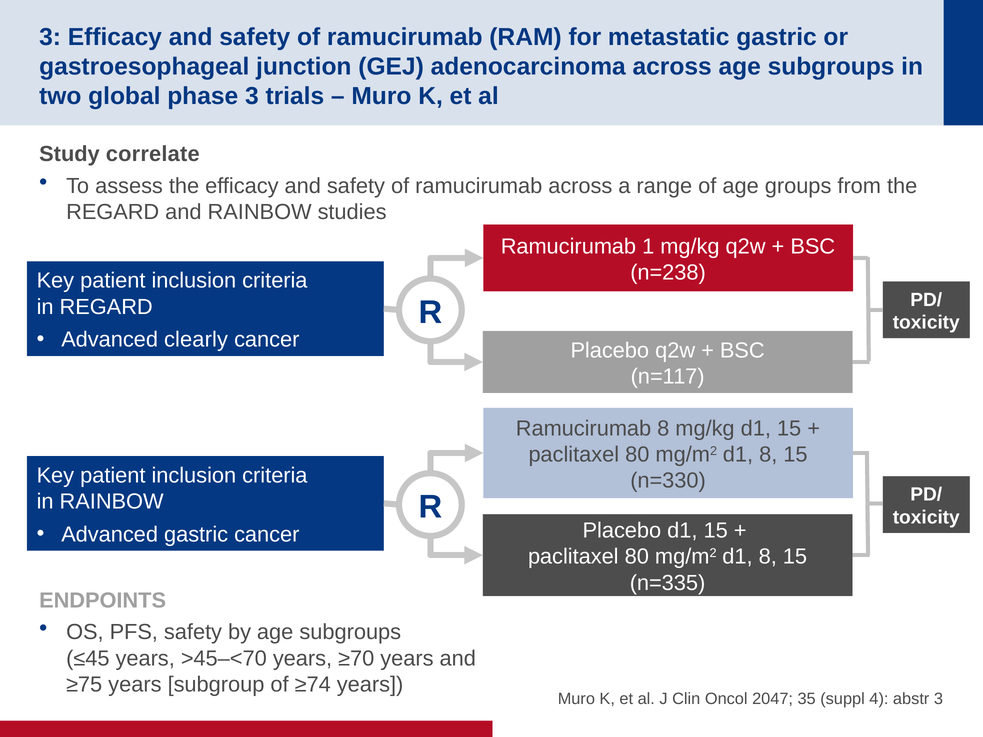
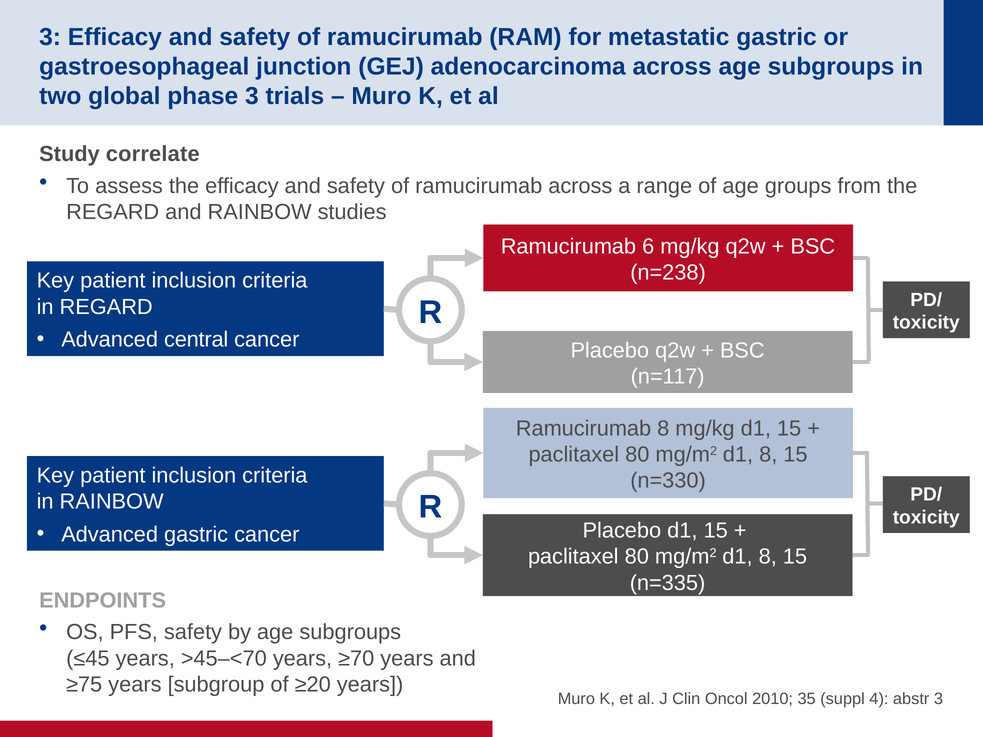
1: 1 -> 6
clearly: clearly -> central
≥74: ≥74 -> ≥20
2047: 2047 -> 2010
